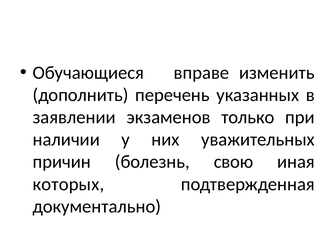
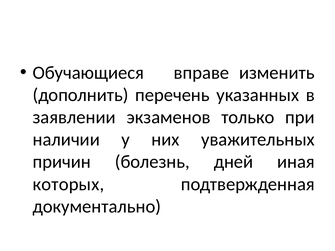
свою: свою -> дней
